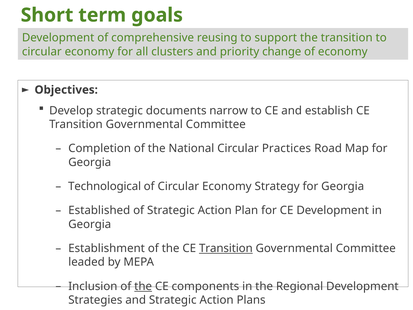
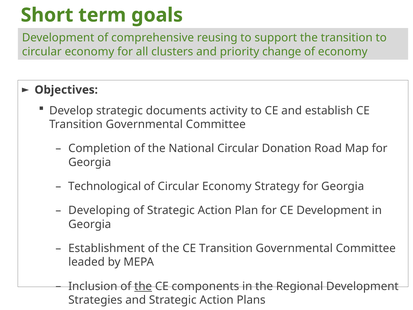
narrow: narrow -> activity
Practices: Practices -> Donation
Established: Established -> Developing
Transition at (226, 248) underline: present -> none
